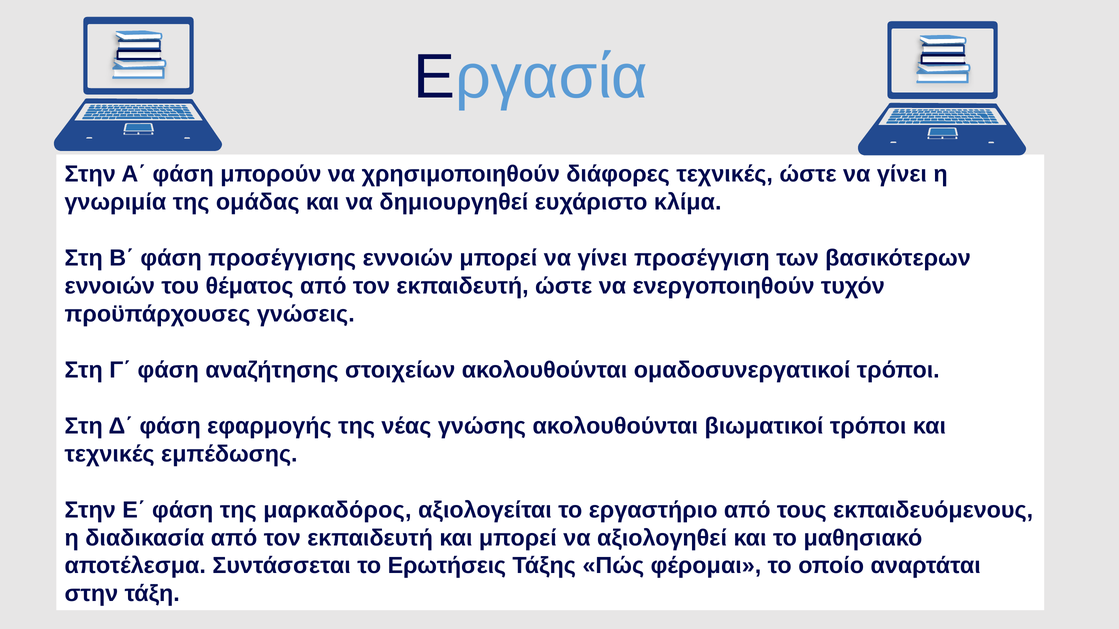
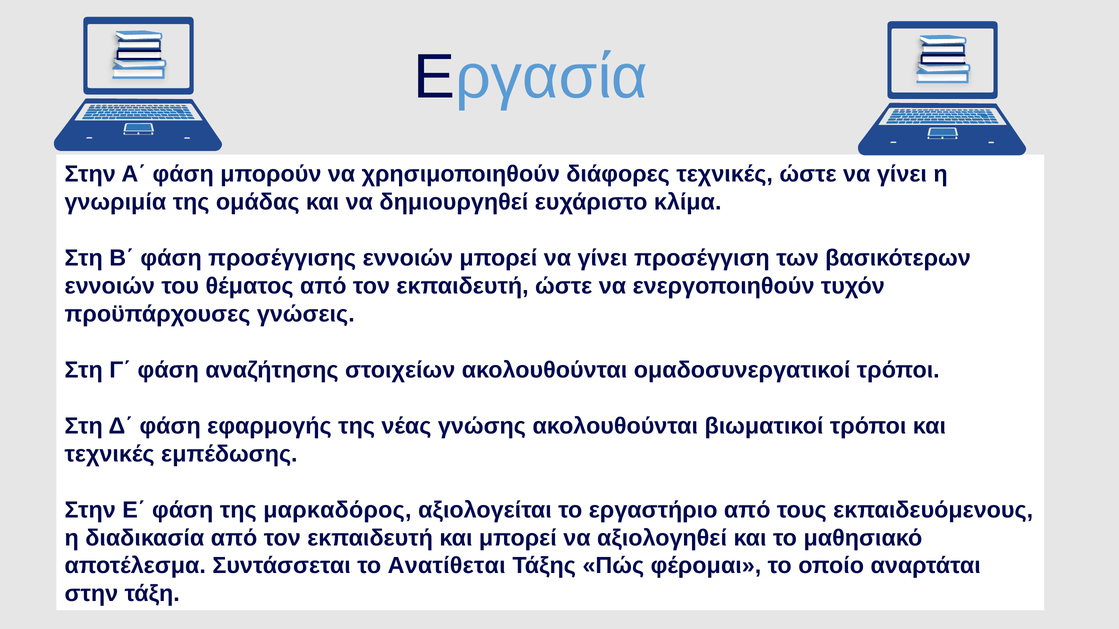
Ερωτήσεις: Ερωτήσεις -> Ανατίθεται
